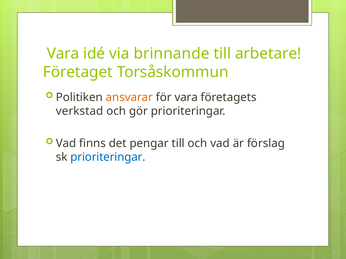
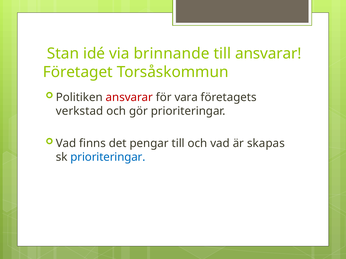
Vara at (63, 54): Vara -> Stan
till arbetare: arbetare -> ansvarar
ansvarar at (129, 97) colour: orange -> red
förslag: förslag -> skapas
